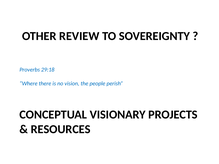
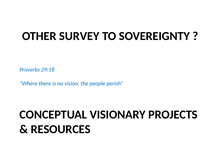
REVIEW: REVIEW -> SURVEY
